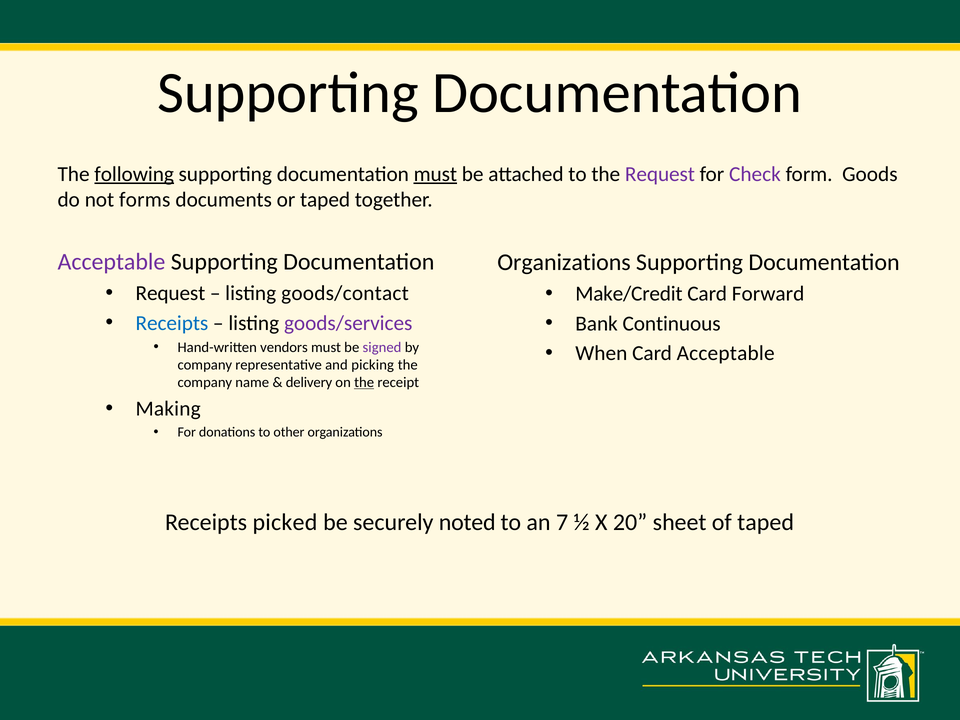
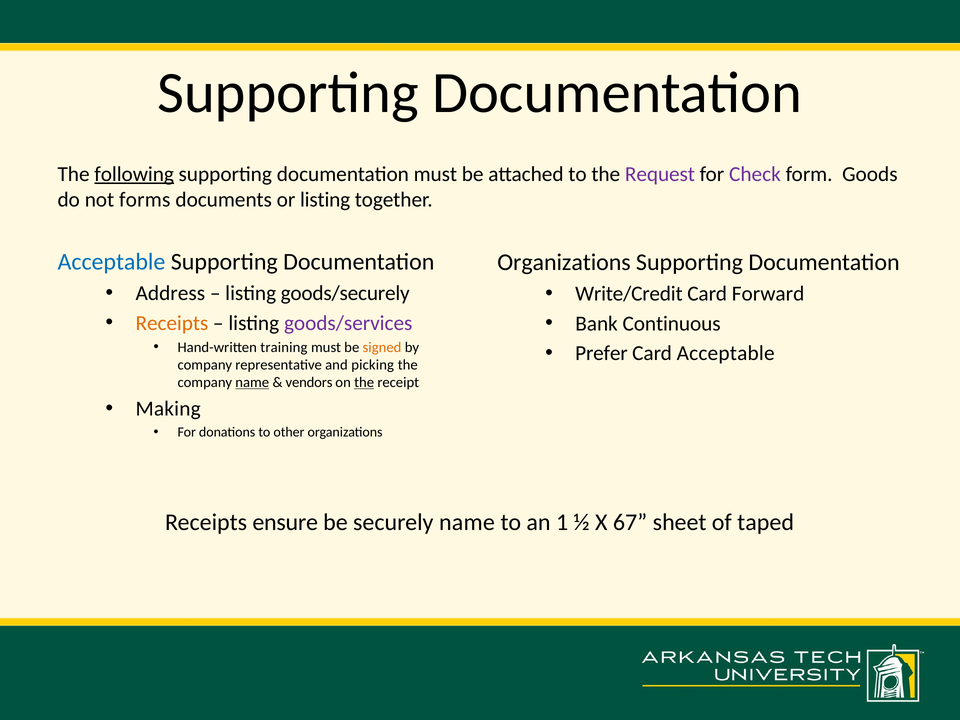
must at (435, 174) underline: present -> none
or taped: taped -> listing
Acceptable at (111, 262) colour: purple -> blue
Request at (170, 293): Request -> Address
goods/contact: goods/contact -> goods/securely
Make/Credit: Make/Credit -> Write/Credit
Receipts at (172, 323) colour: blue -> orange
vendors: vendors -> training
signed colour: purple -> orange
When: When -> Prefer
name at (252, 382) underline: none -> present
delivery: delivery -> vendors
picked: picked -> ensure
securely noted: noted -> name
7: 7 -> 1
20: 20 -> 67
